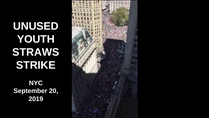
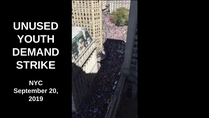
STRAWS: STRAWS -> DEMAND
